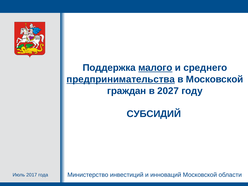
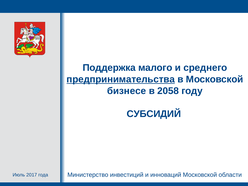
малого underline: present -> none
граждан: граждан -> бизнесе
2027: 2027 -> 2058
